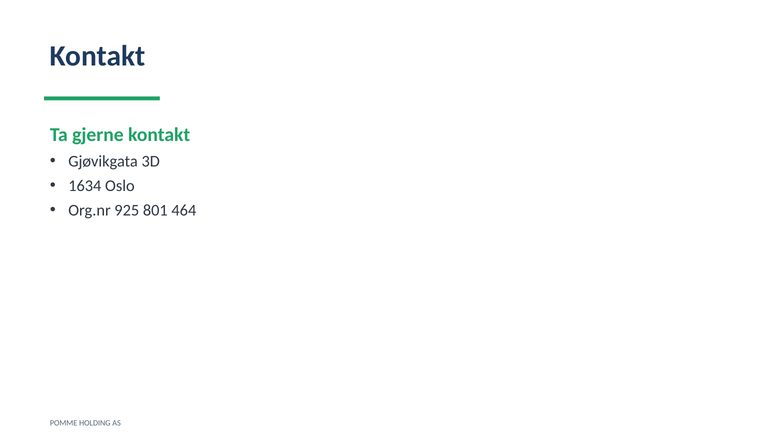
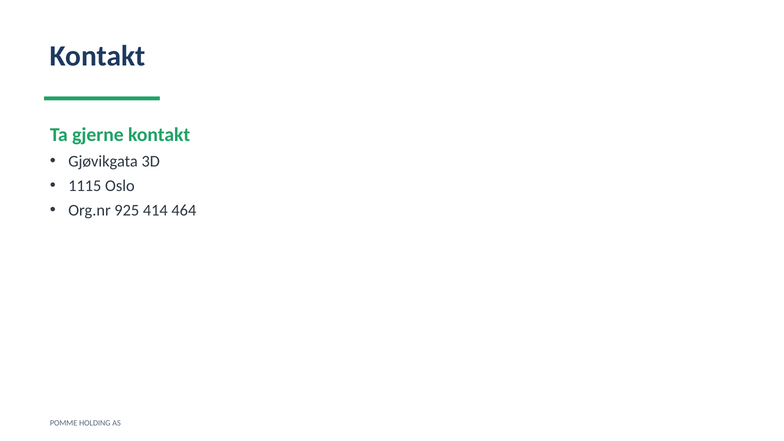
1634: 1634 -> 1115
801: 801 -> 414
